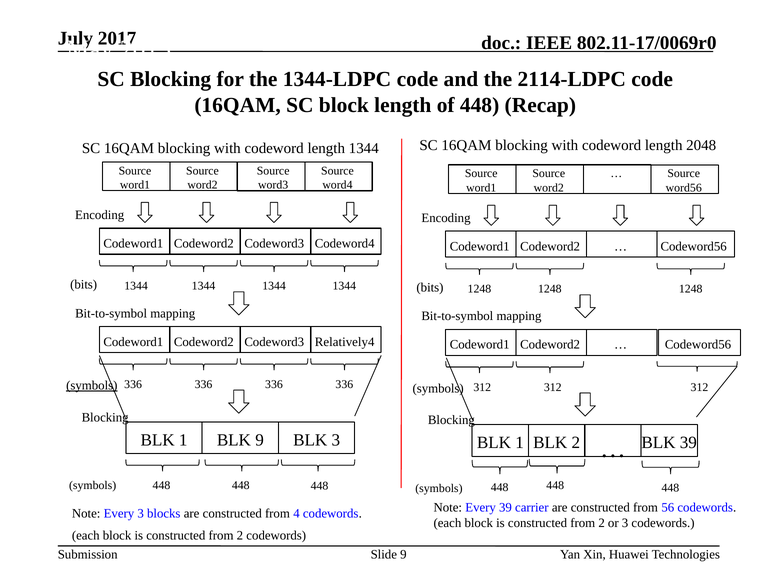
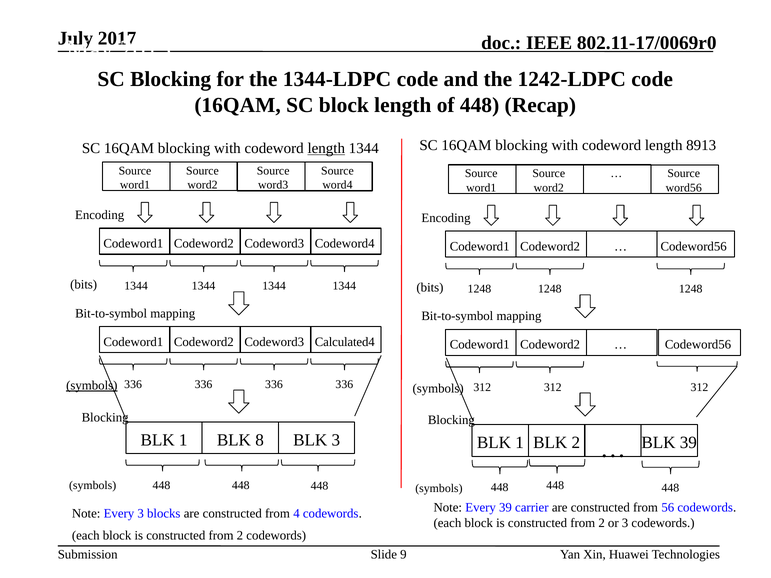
2114-LDPC: 2114-LDPC -> 1242-LDPC
2048: 2048 -> 8913
length at (326, 148) underline: none -> present
Relatively4: Relatively4 -> Calculated4
BLK 9: 9 -> 8
